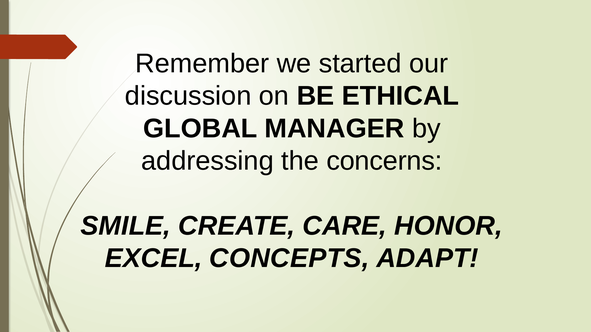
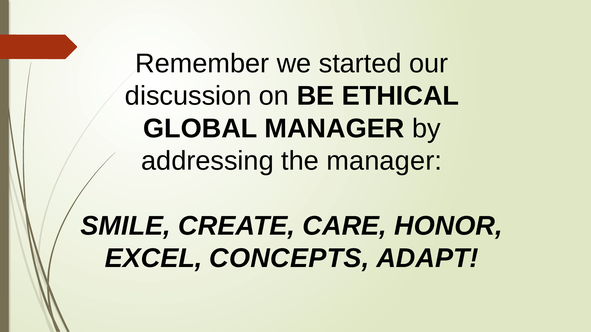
the concerns: concerns -> manager
